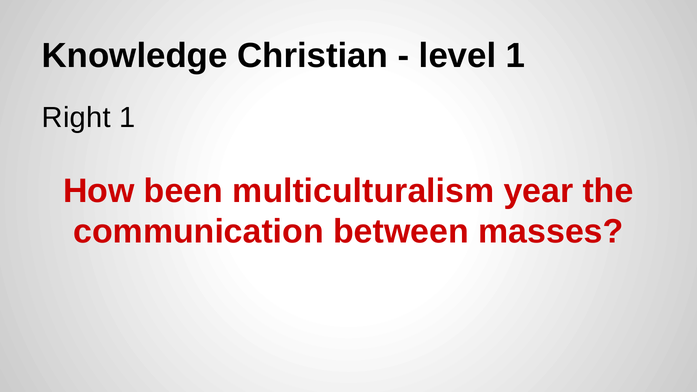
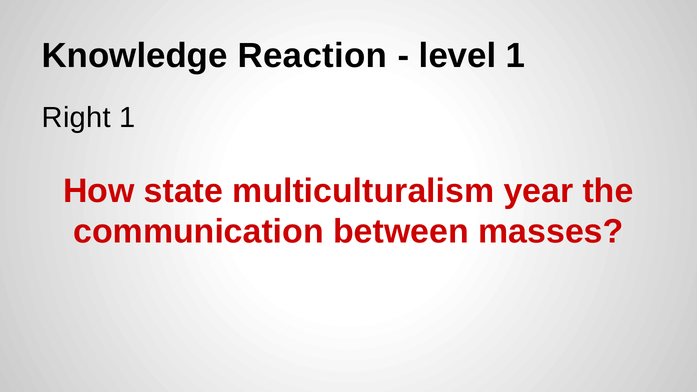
Christian: Christian -> Reaction
been: been -> state
